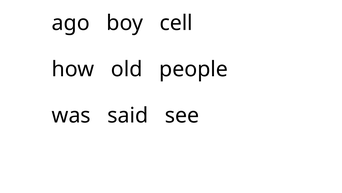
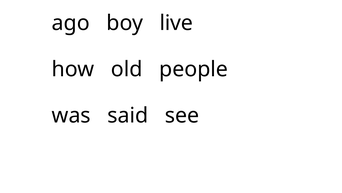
cell: cell -> live
